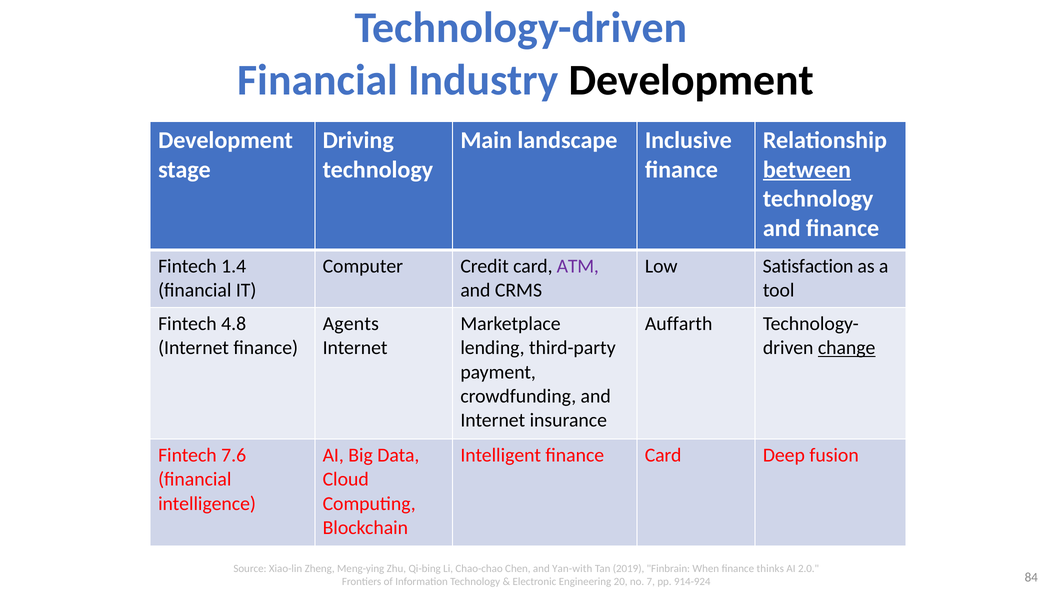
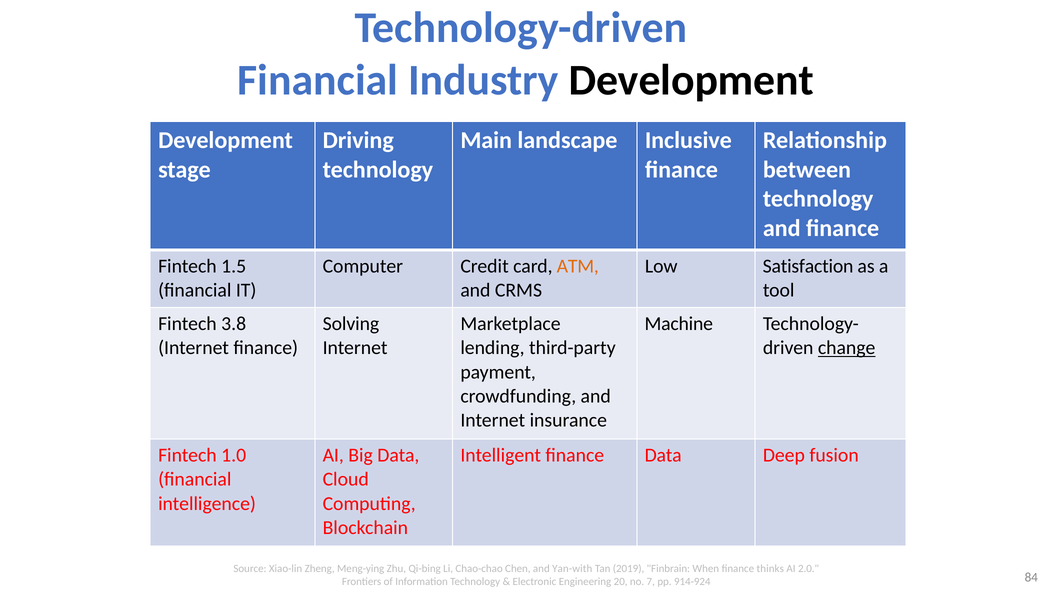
between underline: present -> none
1.4: 1.4 -> 1.5
ATM colour: purple -> orange
4.8: 4.8 -> 3.8
Agents: Agents -> Solving
Auffarth: Auffarth -> Machine
7.6: 7.6 -> 1.0
finance Card: Card -> Data
